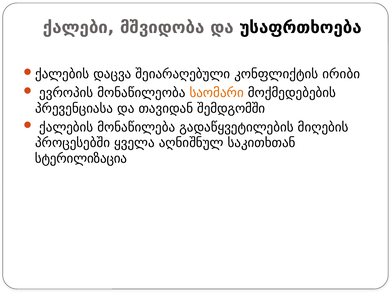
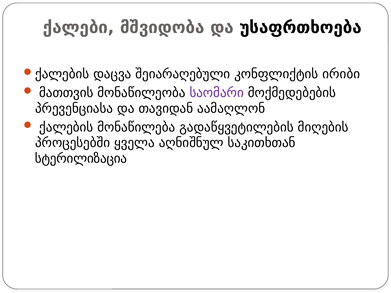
ევროპის: ევროპის -> მათთვის
საომარი colour: orange -> purple
შემდგომში: შემდგომში -> აამაღლონ
